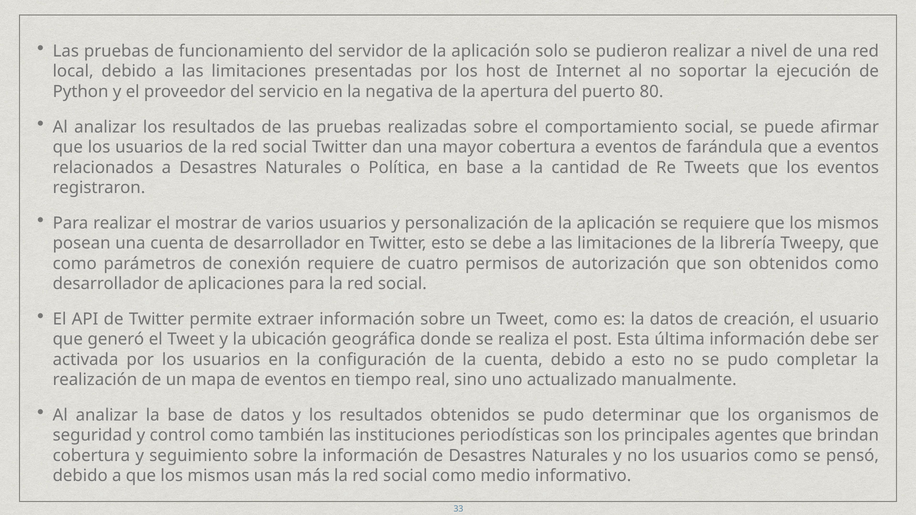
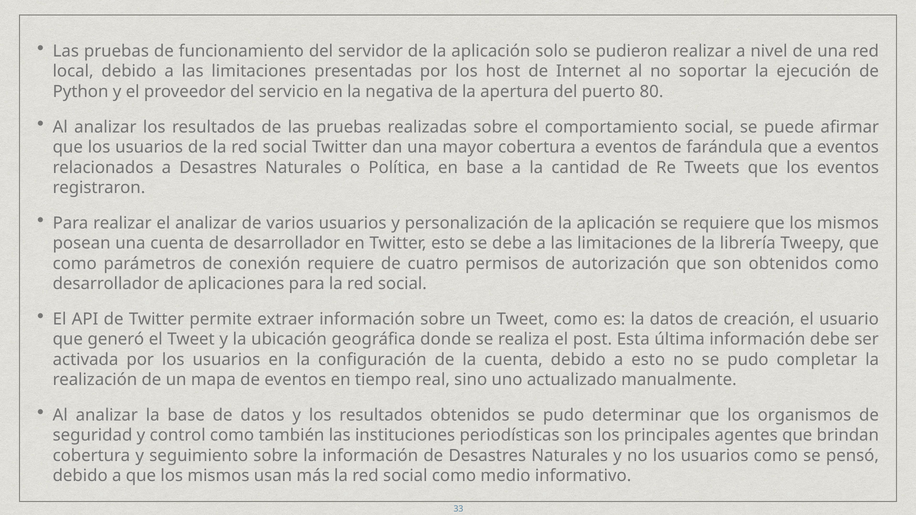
el mostrar: mostrar -> analizar
